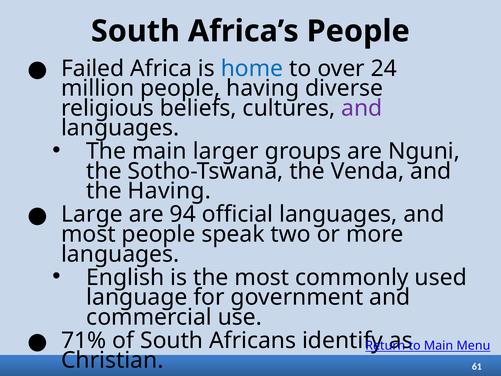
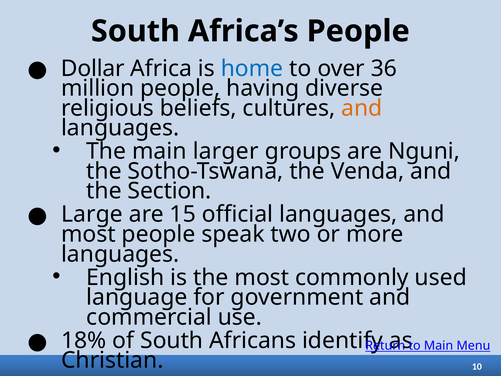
Failed: Failed -> Dollar
24: 24 -> 36
and at (362, 108) colour: purple -> orange
the Having: Having -> Section
94: 94 -> 15
71%: 71% -> 18%
61: 61 -> 10
